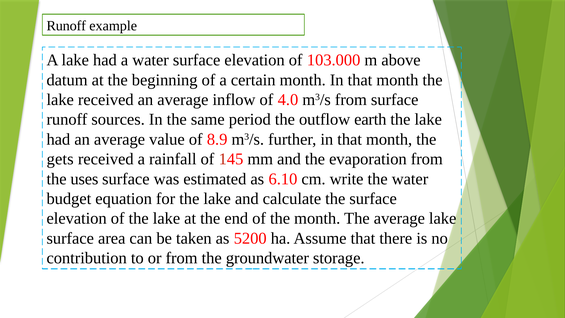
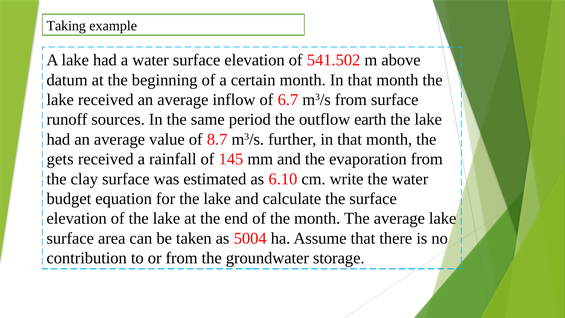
Runoff at (66, 26): Runoff -> Taking
103.000: 103.000 -> 541.502
4.0: 4.0 -> 6.7
8.9: 8.9 -> 8.7
uses: uses -> clay
5200: 5200 -> 5004
